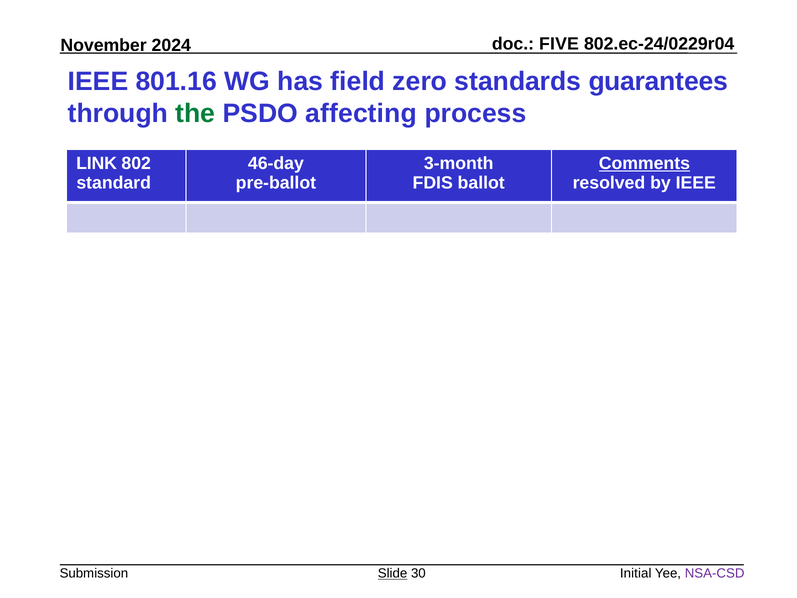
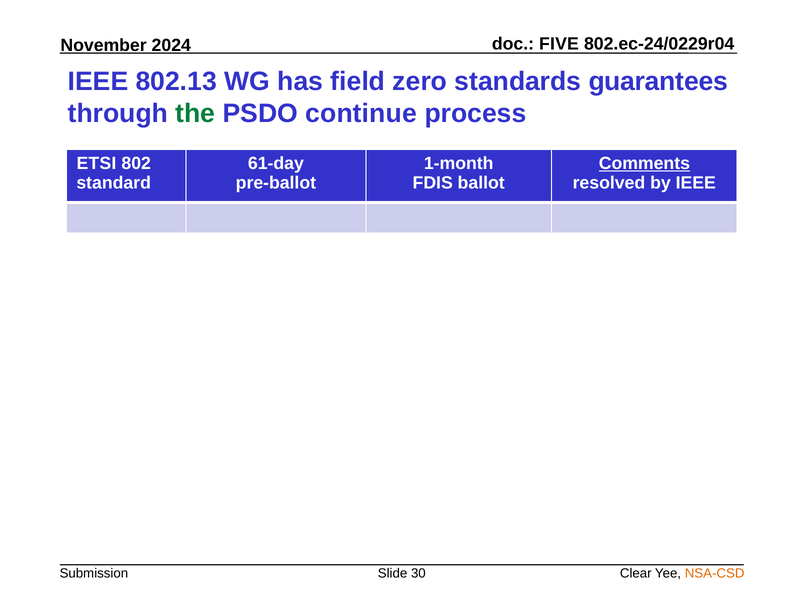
801.16: 801.16 -> 802.13
affecting: affecting -> continue
LINK: LINK -> ETSI
46-day: 46-day -> 61-day
3-month: 3-month -> 1-month
Slide underline: present -> none
Initial: Initial -> Clear
NSA-CSD colour: purple -> orange
